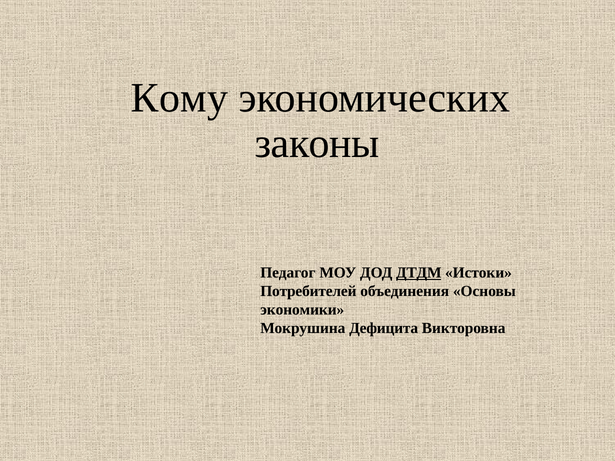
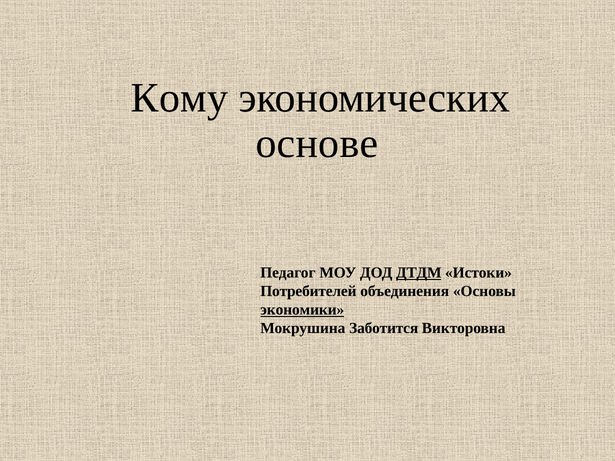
законы: законы -> основе
экономики underline: none -> present
Дефицита: Дефицита -> Заботится
